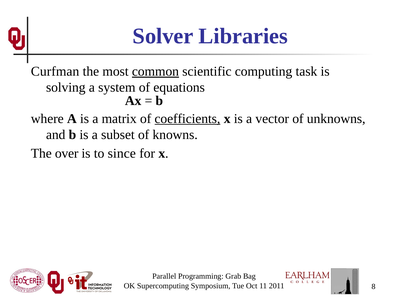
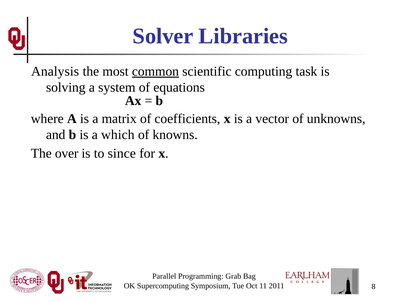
Curfman: Curfman -> Analysis
coefficients underline: present -> none
subset: subset -> which
